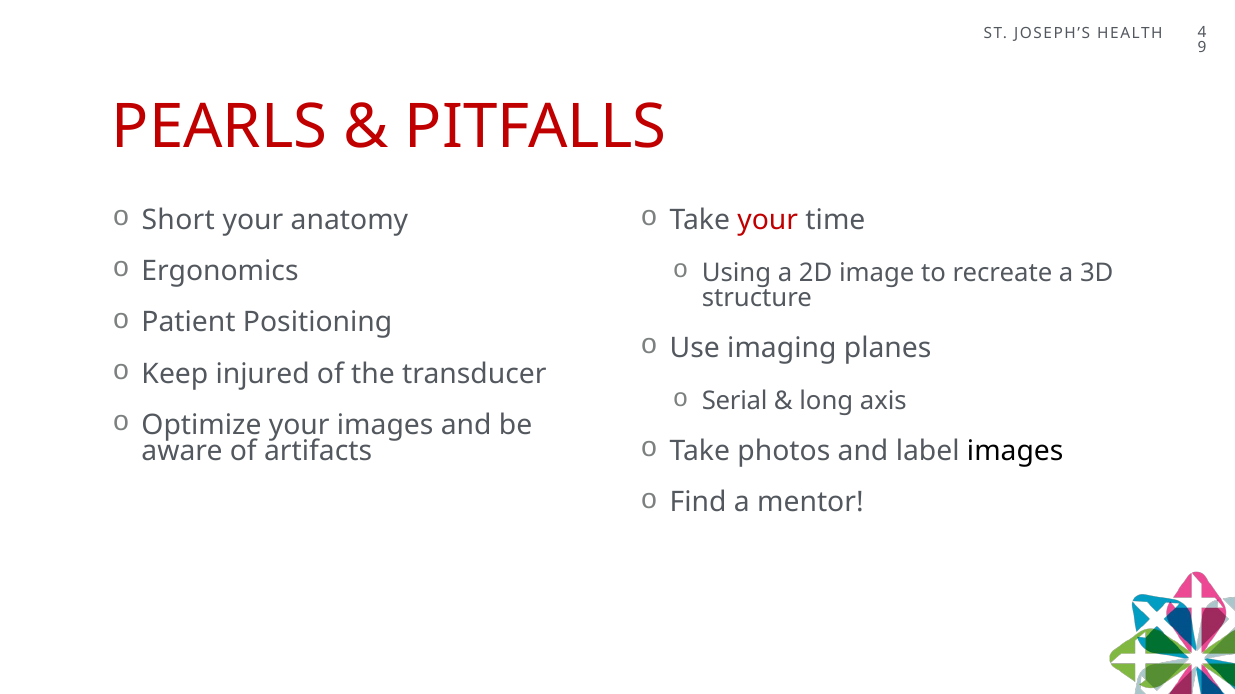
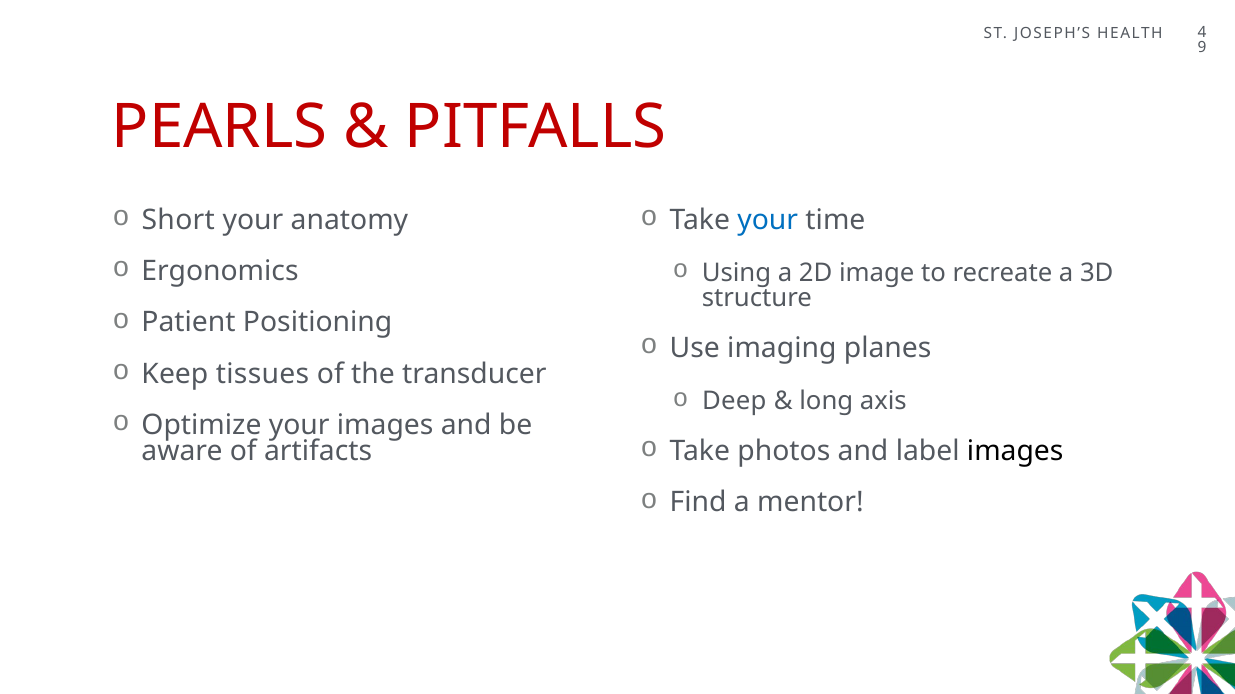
your at (768, 220) colour: red -> blue
injured: injured -> tissues
Serial: Serial -> Deep
